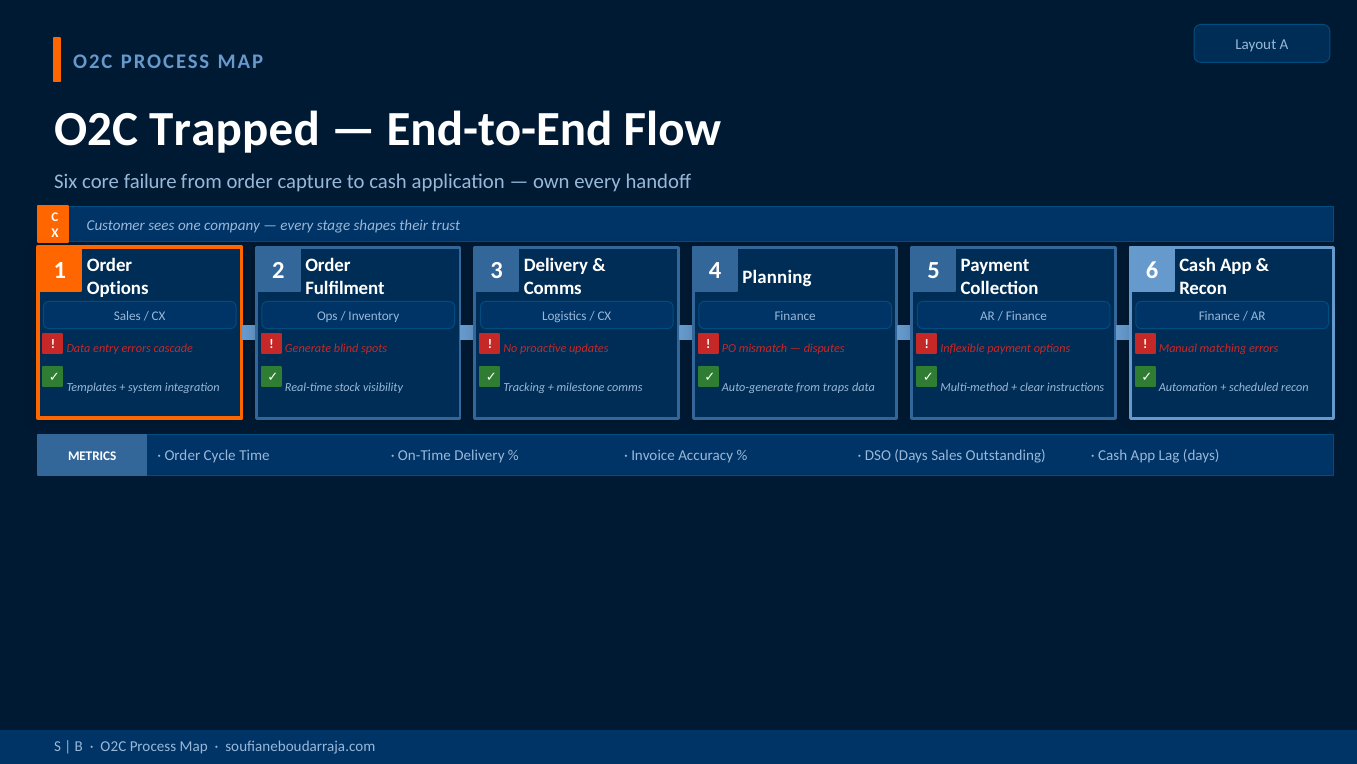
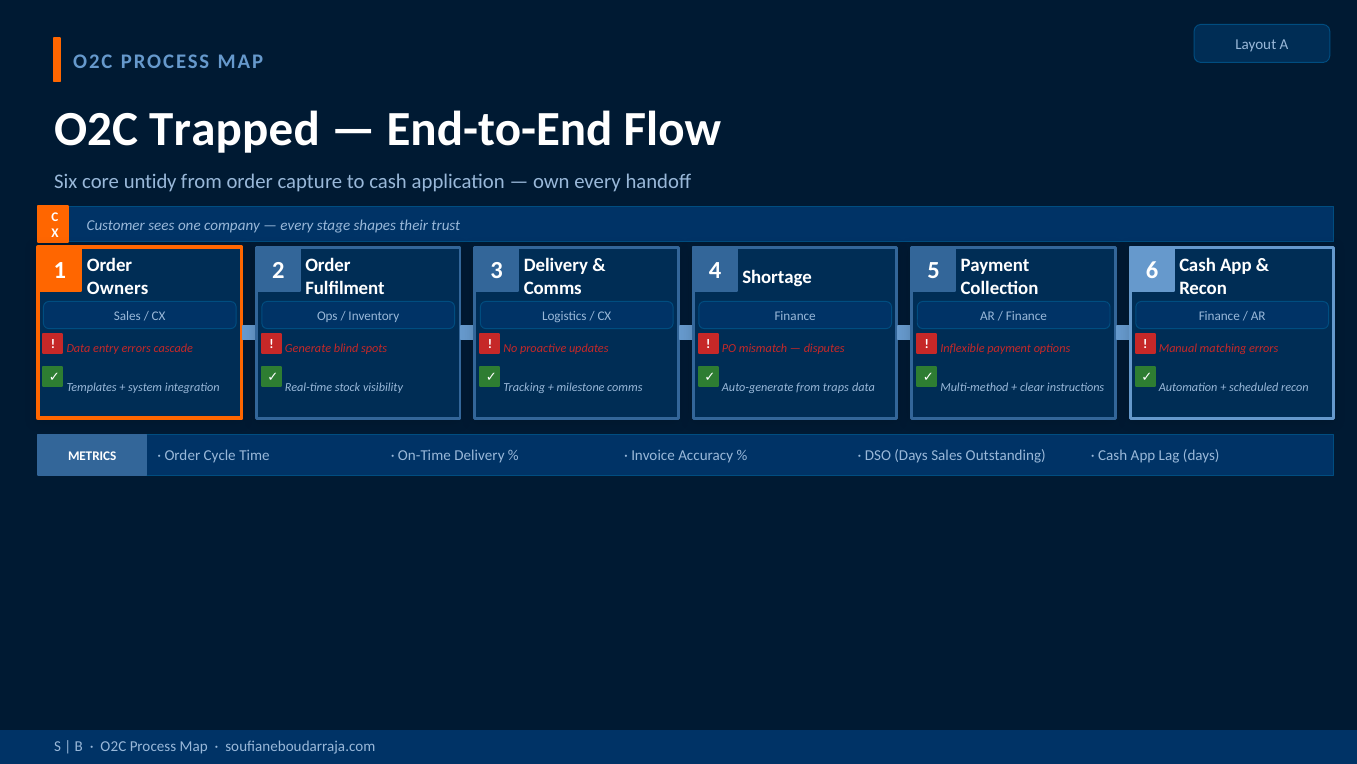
failure: failure -> untidy
Planning: Planning -> Shortage
Options at (118, 288): Options -> Owners
